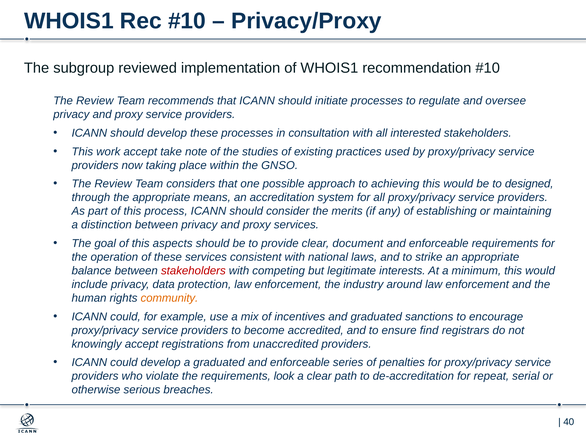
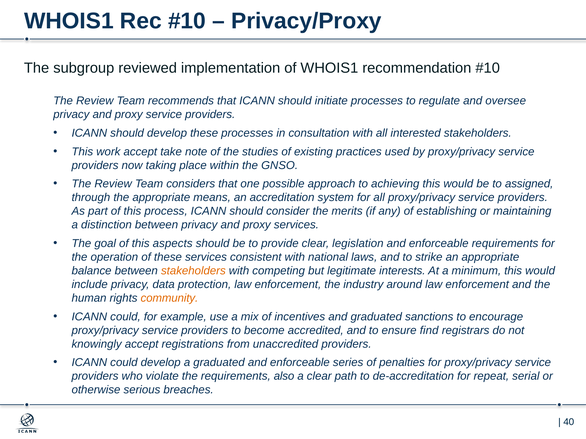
designed: designed -> assigned
document: document -> legislation
stakeholders at (193, 271) colour: red -> orange
look: look -> also
